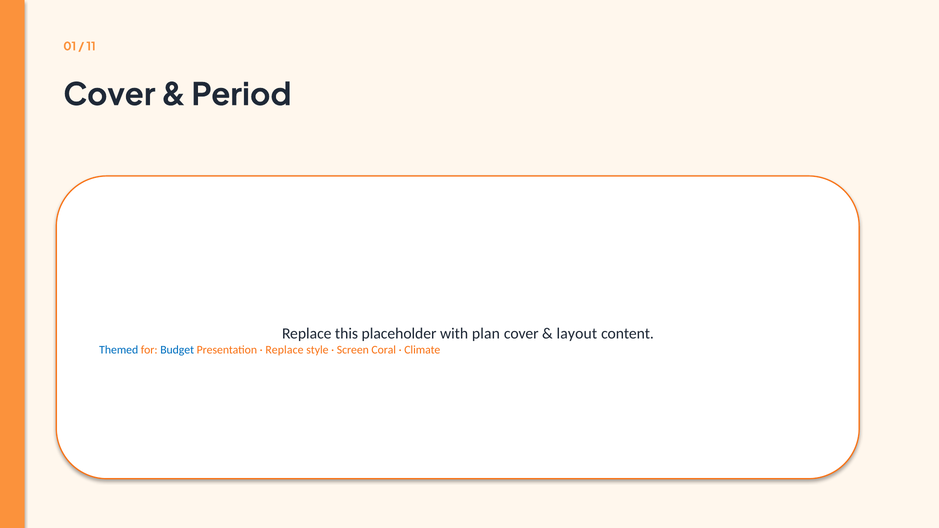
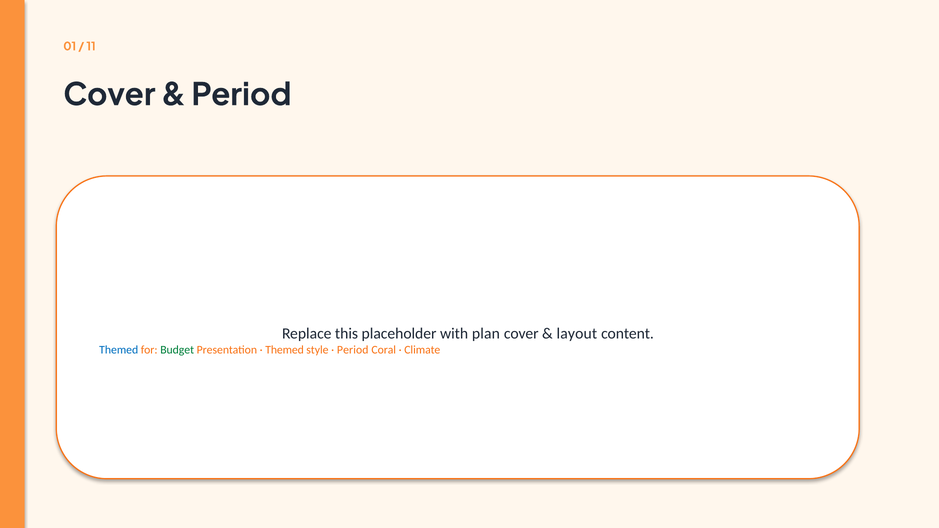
Budget colour: blue -> green
Replace at (284, 350): Replace -> Themed
Screen at (353, 350): Screen -> Period
